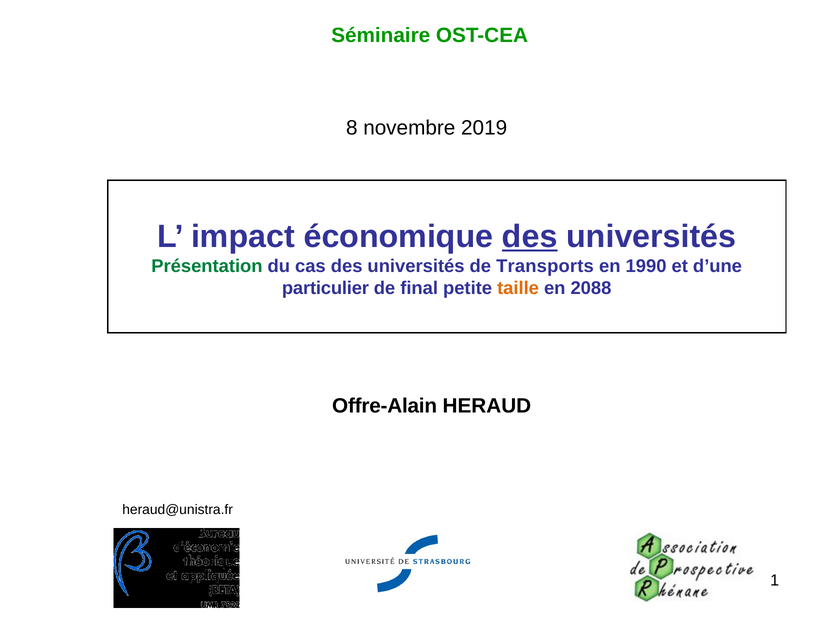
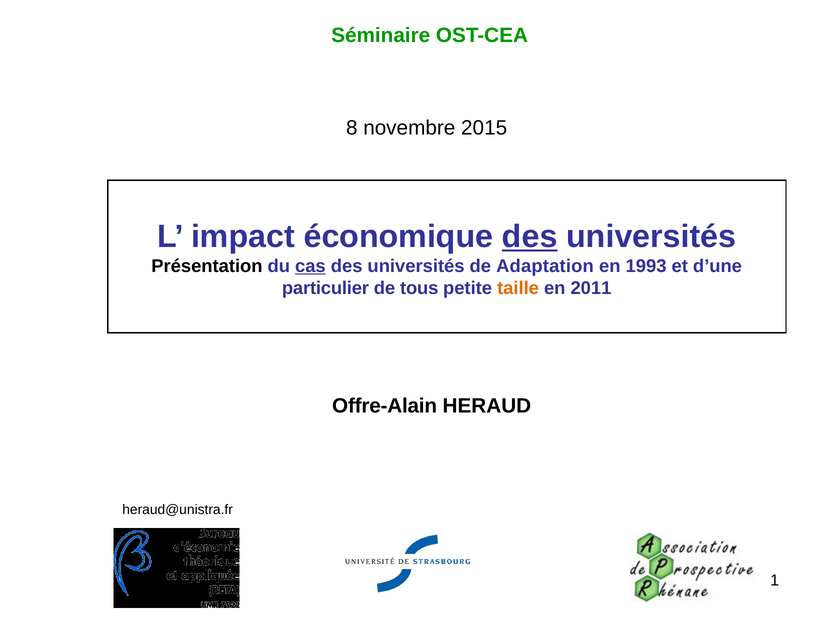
2019: 2019 -> 2015
Présentation colour: green -> black
cas underline: none -> present
Transports: Transports -> Adaptation
1990: 1990 -> 1993
final: final -> tous
2088: 2088 -> 2011
